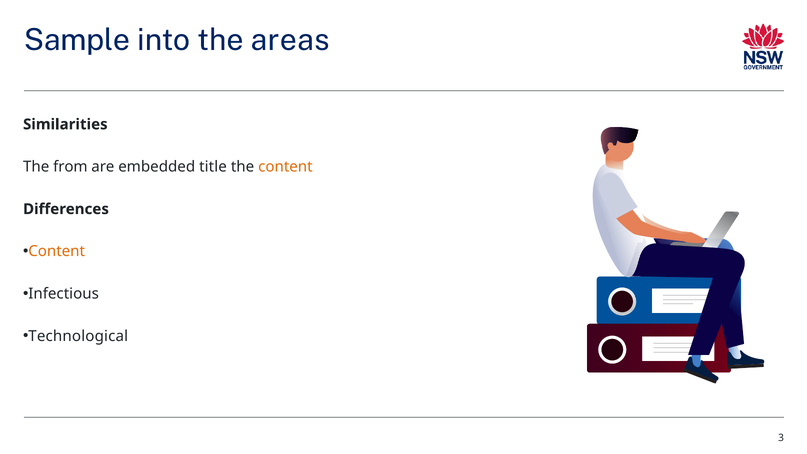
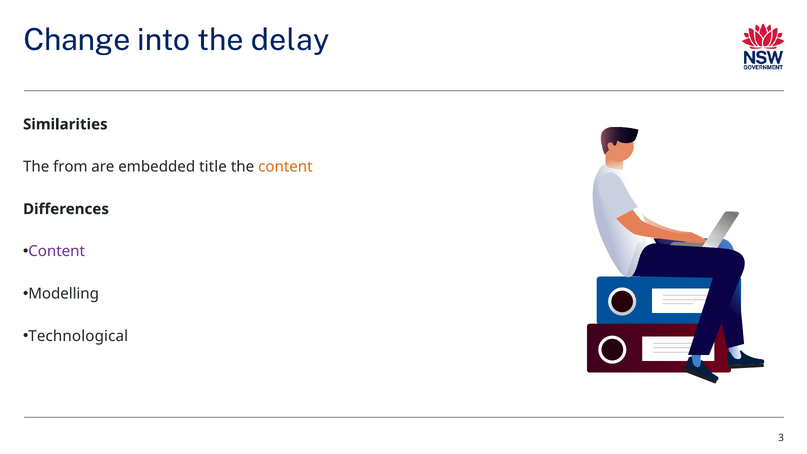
Sample: Sample -> Change
areas: areas -> delay
Content at (57, 251) colour: orange -> purple
Infectious: Infectious -> Modelling
